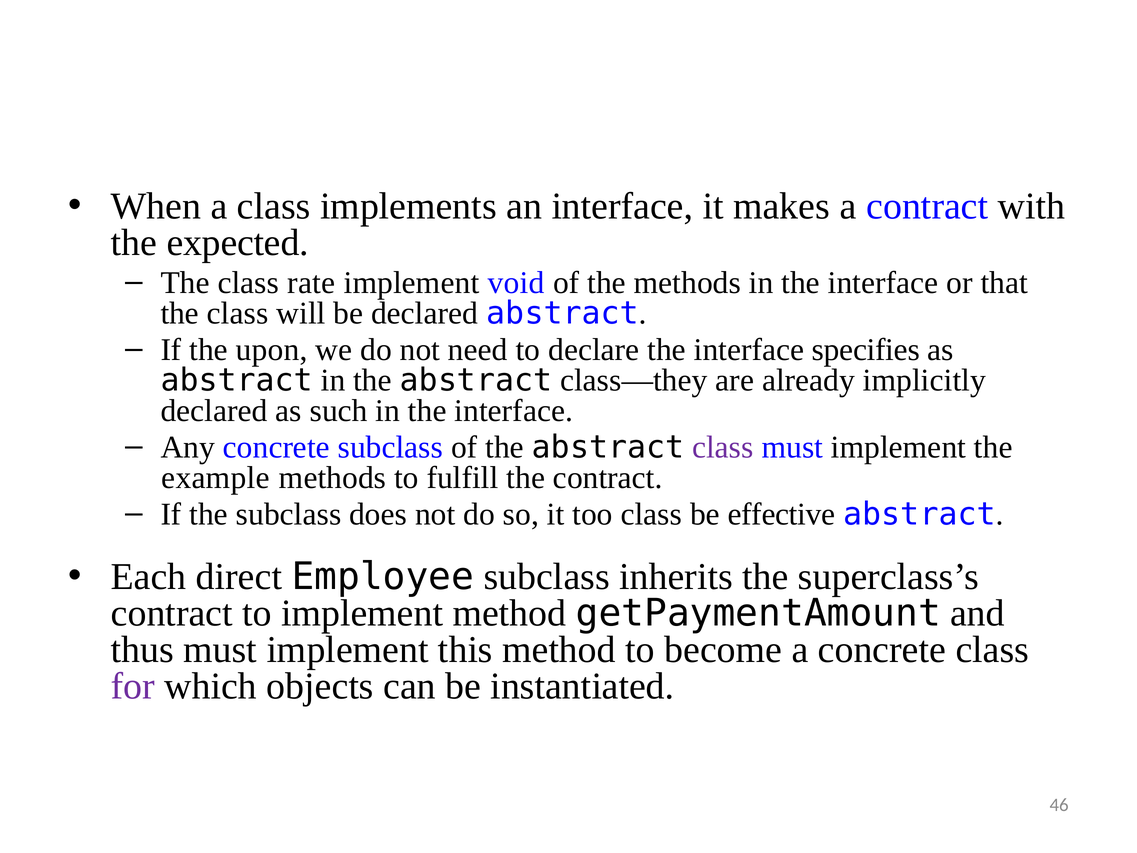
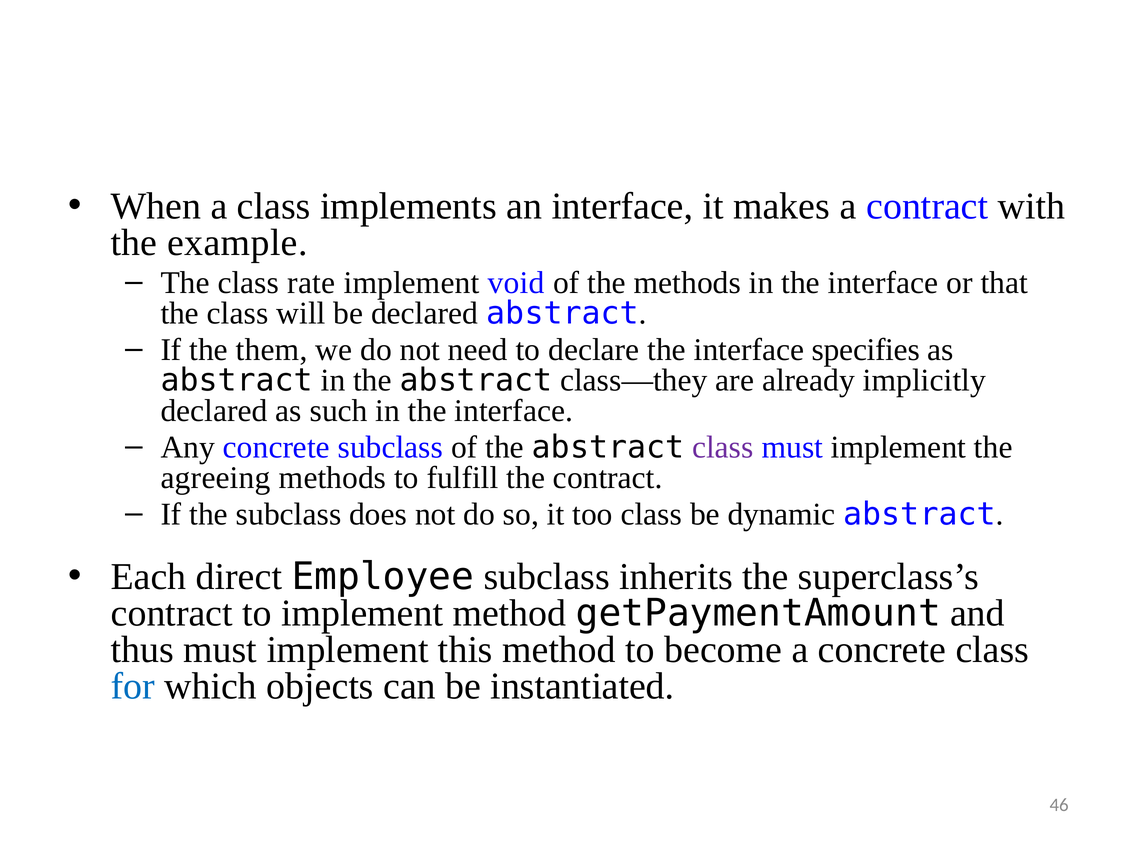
expected: expected -> example
upon: upon -> them
example: example -> agreeing
effective: effective -> dynamic
for colour: purple -> blue
